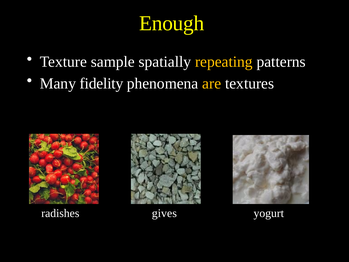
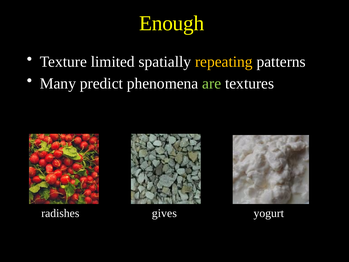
sample: sample -> limited
fidelity: fidelity -> predict
are colour: yellow -> light green
